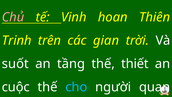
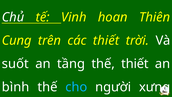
Chủ colour: pink -> white
Trinh: Trinh -> Cung
các gian: gian -> thiết
cuộc: cuộc -> bình
quan: quan -> xưng
